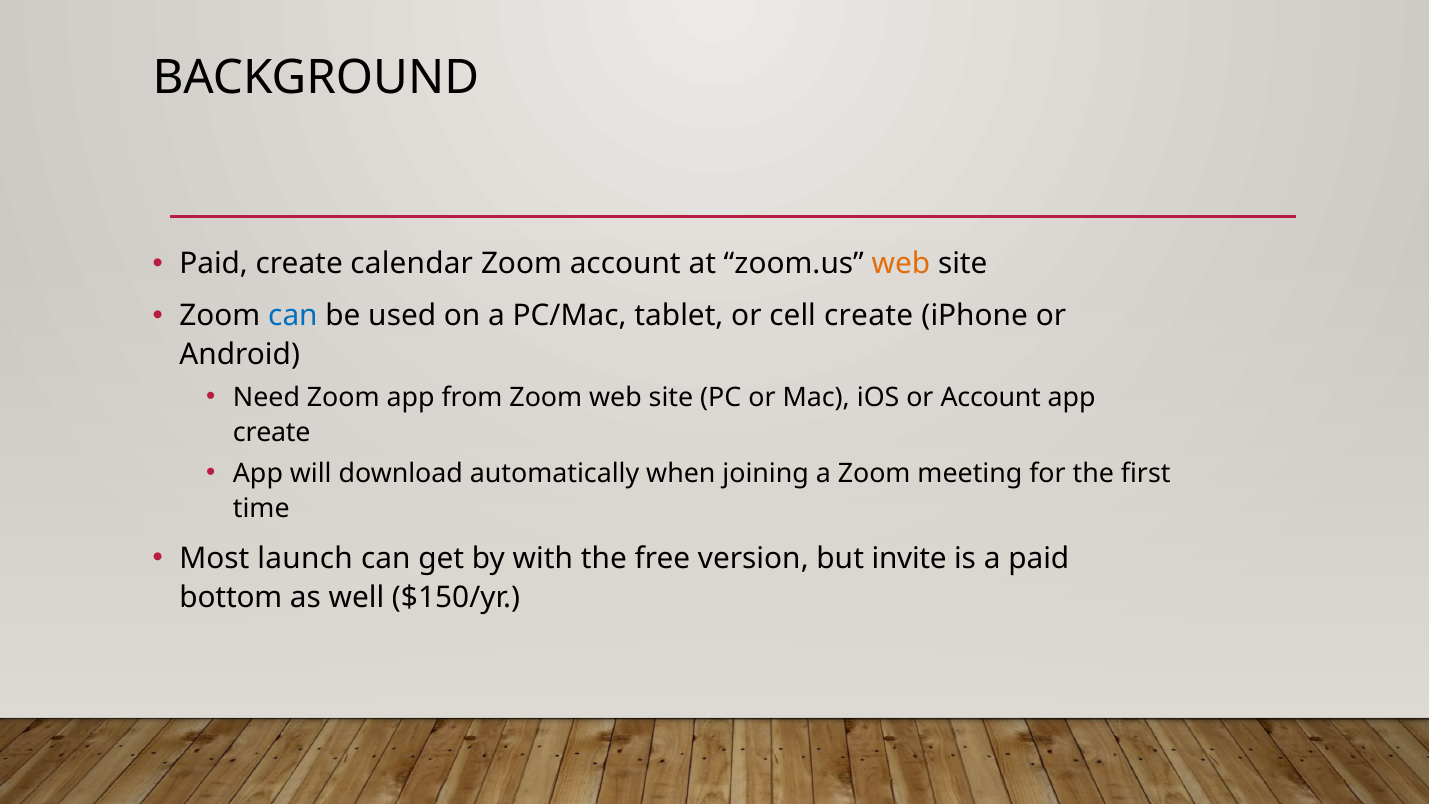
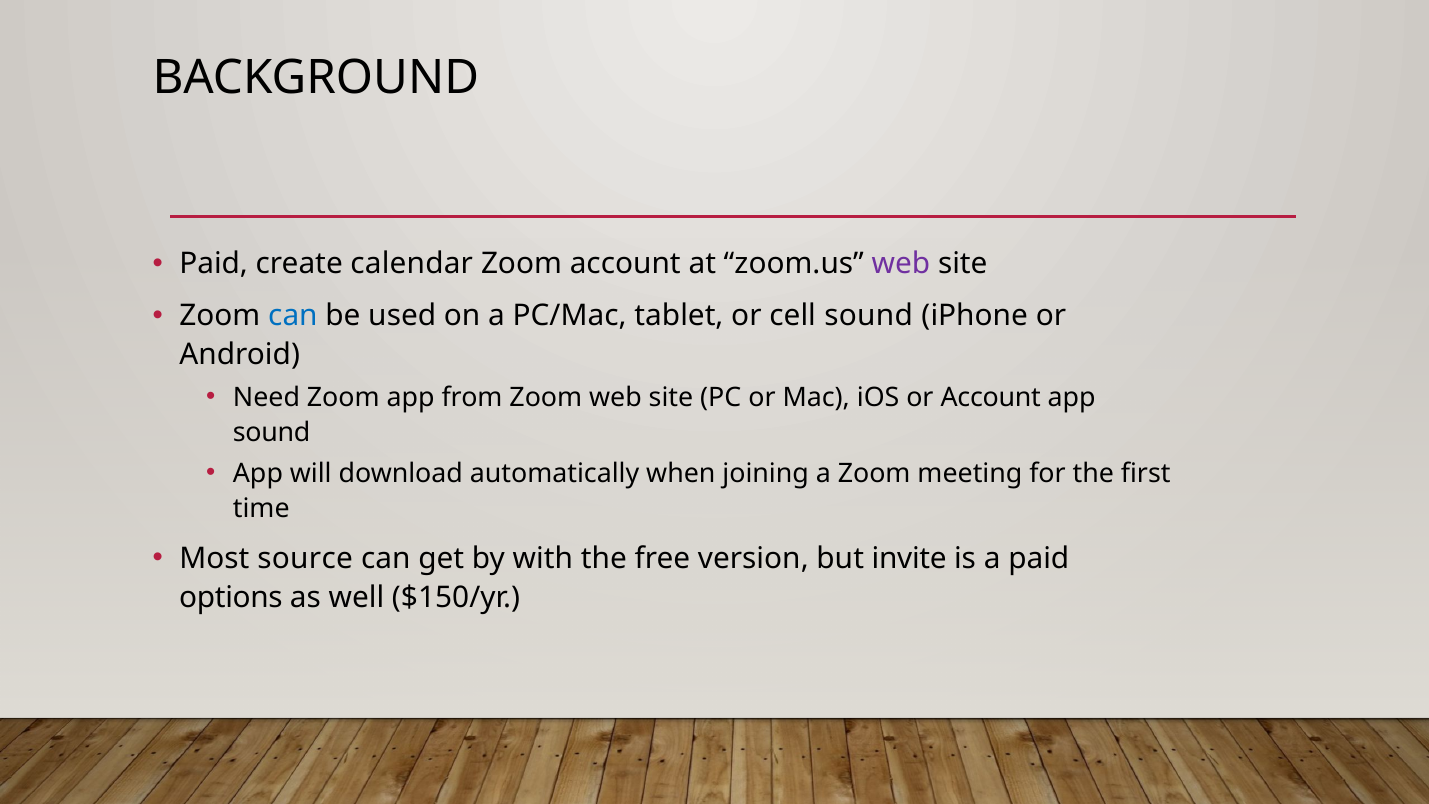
web at (901, 264) colour: orange -> purple
cell create: create -> sound
create at (272, 432): create -> sound
launch: launch -> source
bottom: bottom -> options
